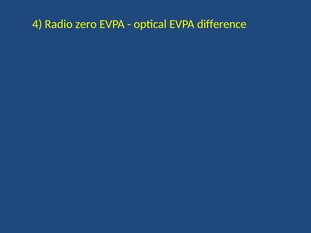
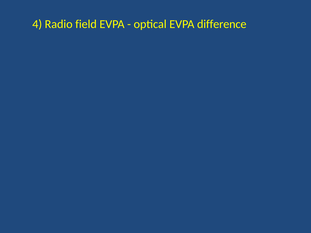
zero: zero -> field
